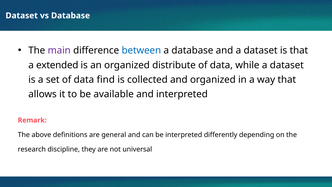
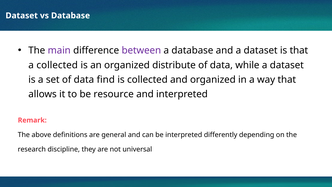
between colour: blue -> purple
a extended: extended -> collected
available: available -> resource
